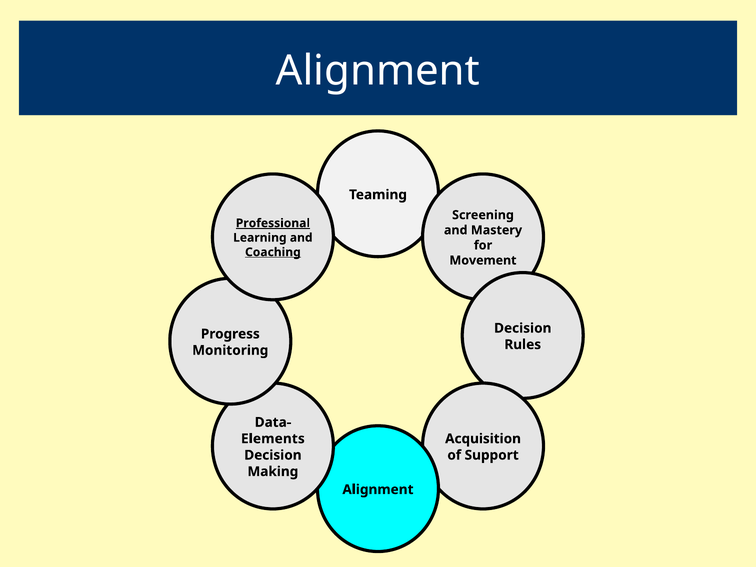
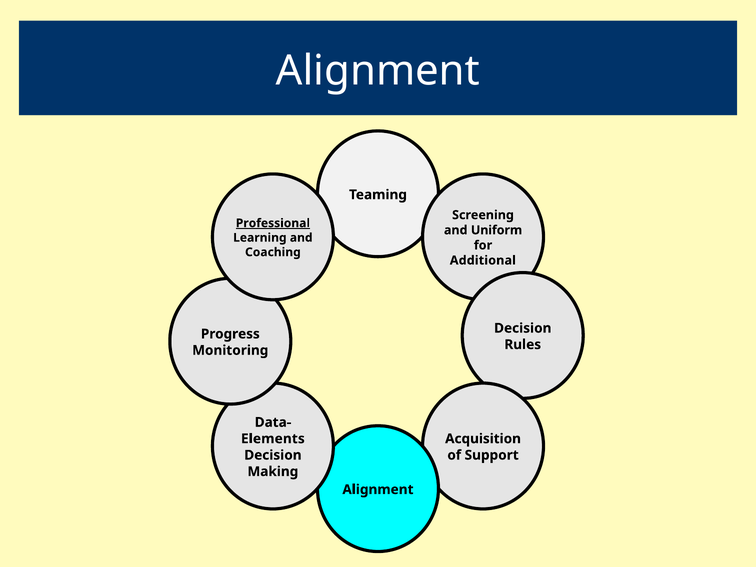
Mastery: Mastery -> Uniform
Coaching underline: present -> none
Movement: Movement -> Additional
